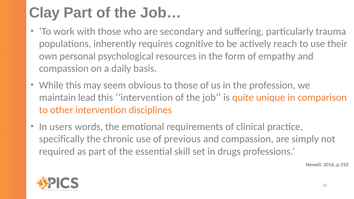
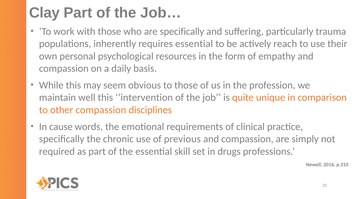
are secondary: secondary -> specifically
requires cognitive: cognitive -> essential
lead: lead -> well
other intervention: intervention -> compassion
users: users -> cause
